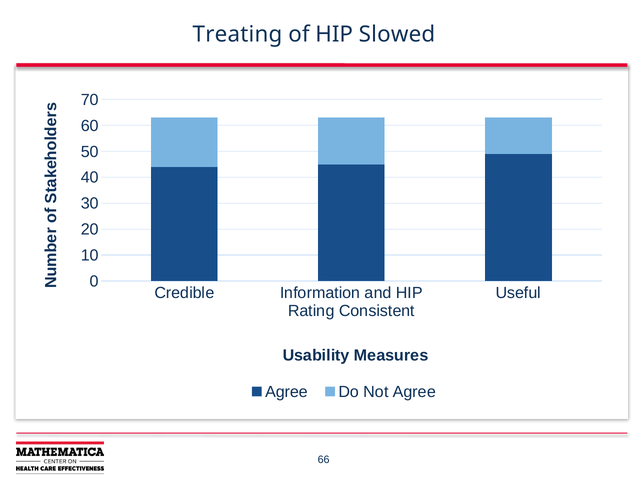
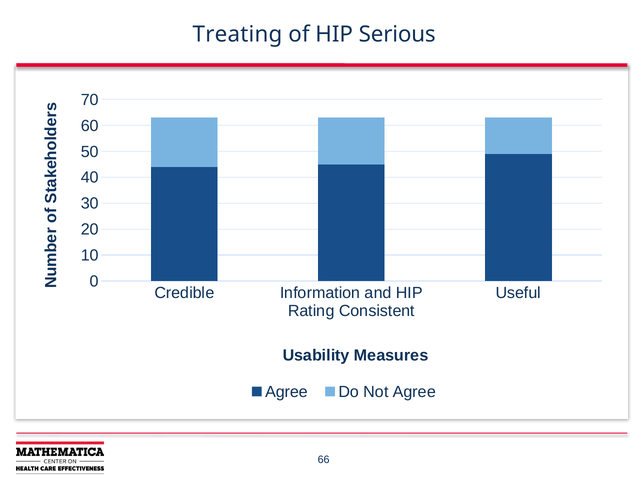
Slowed: Slowed -> Serious
